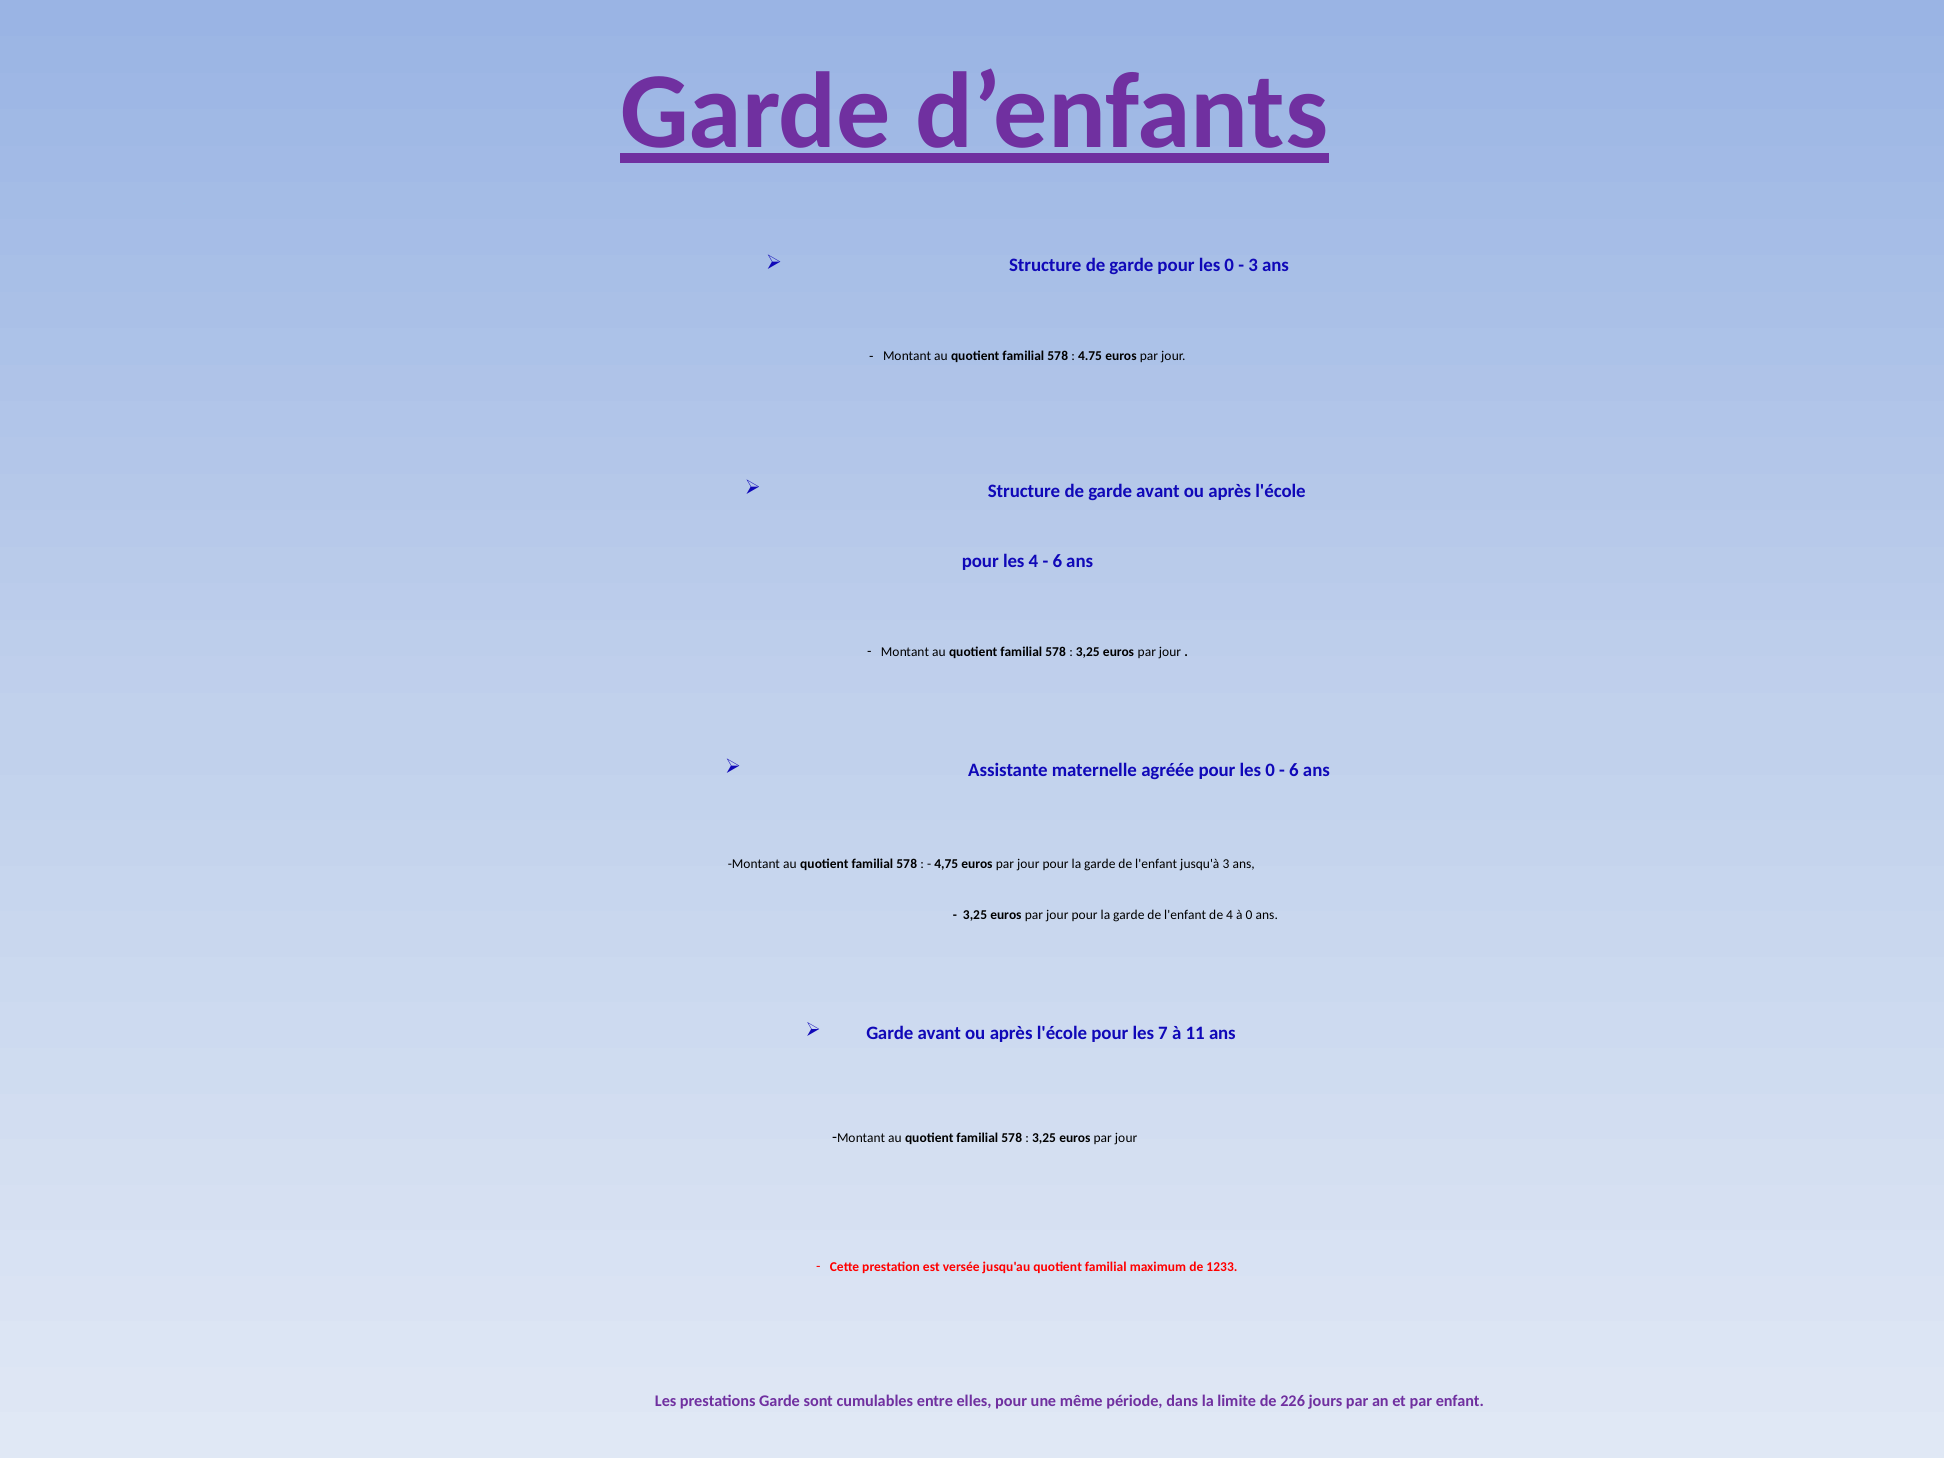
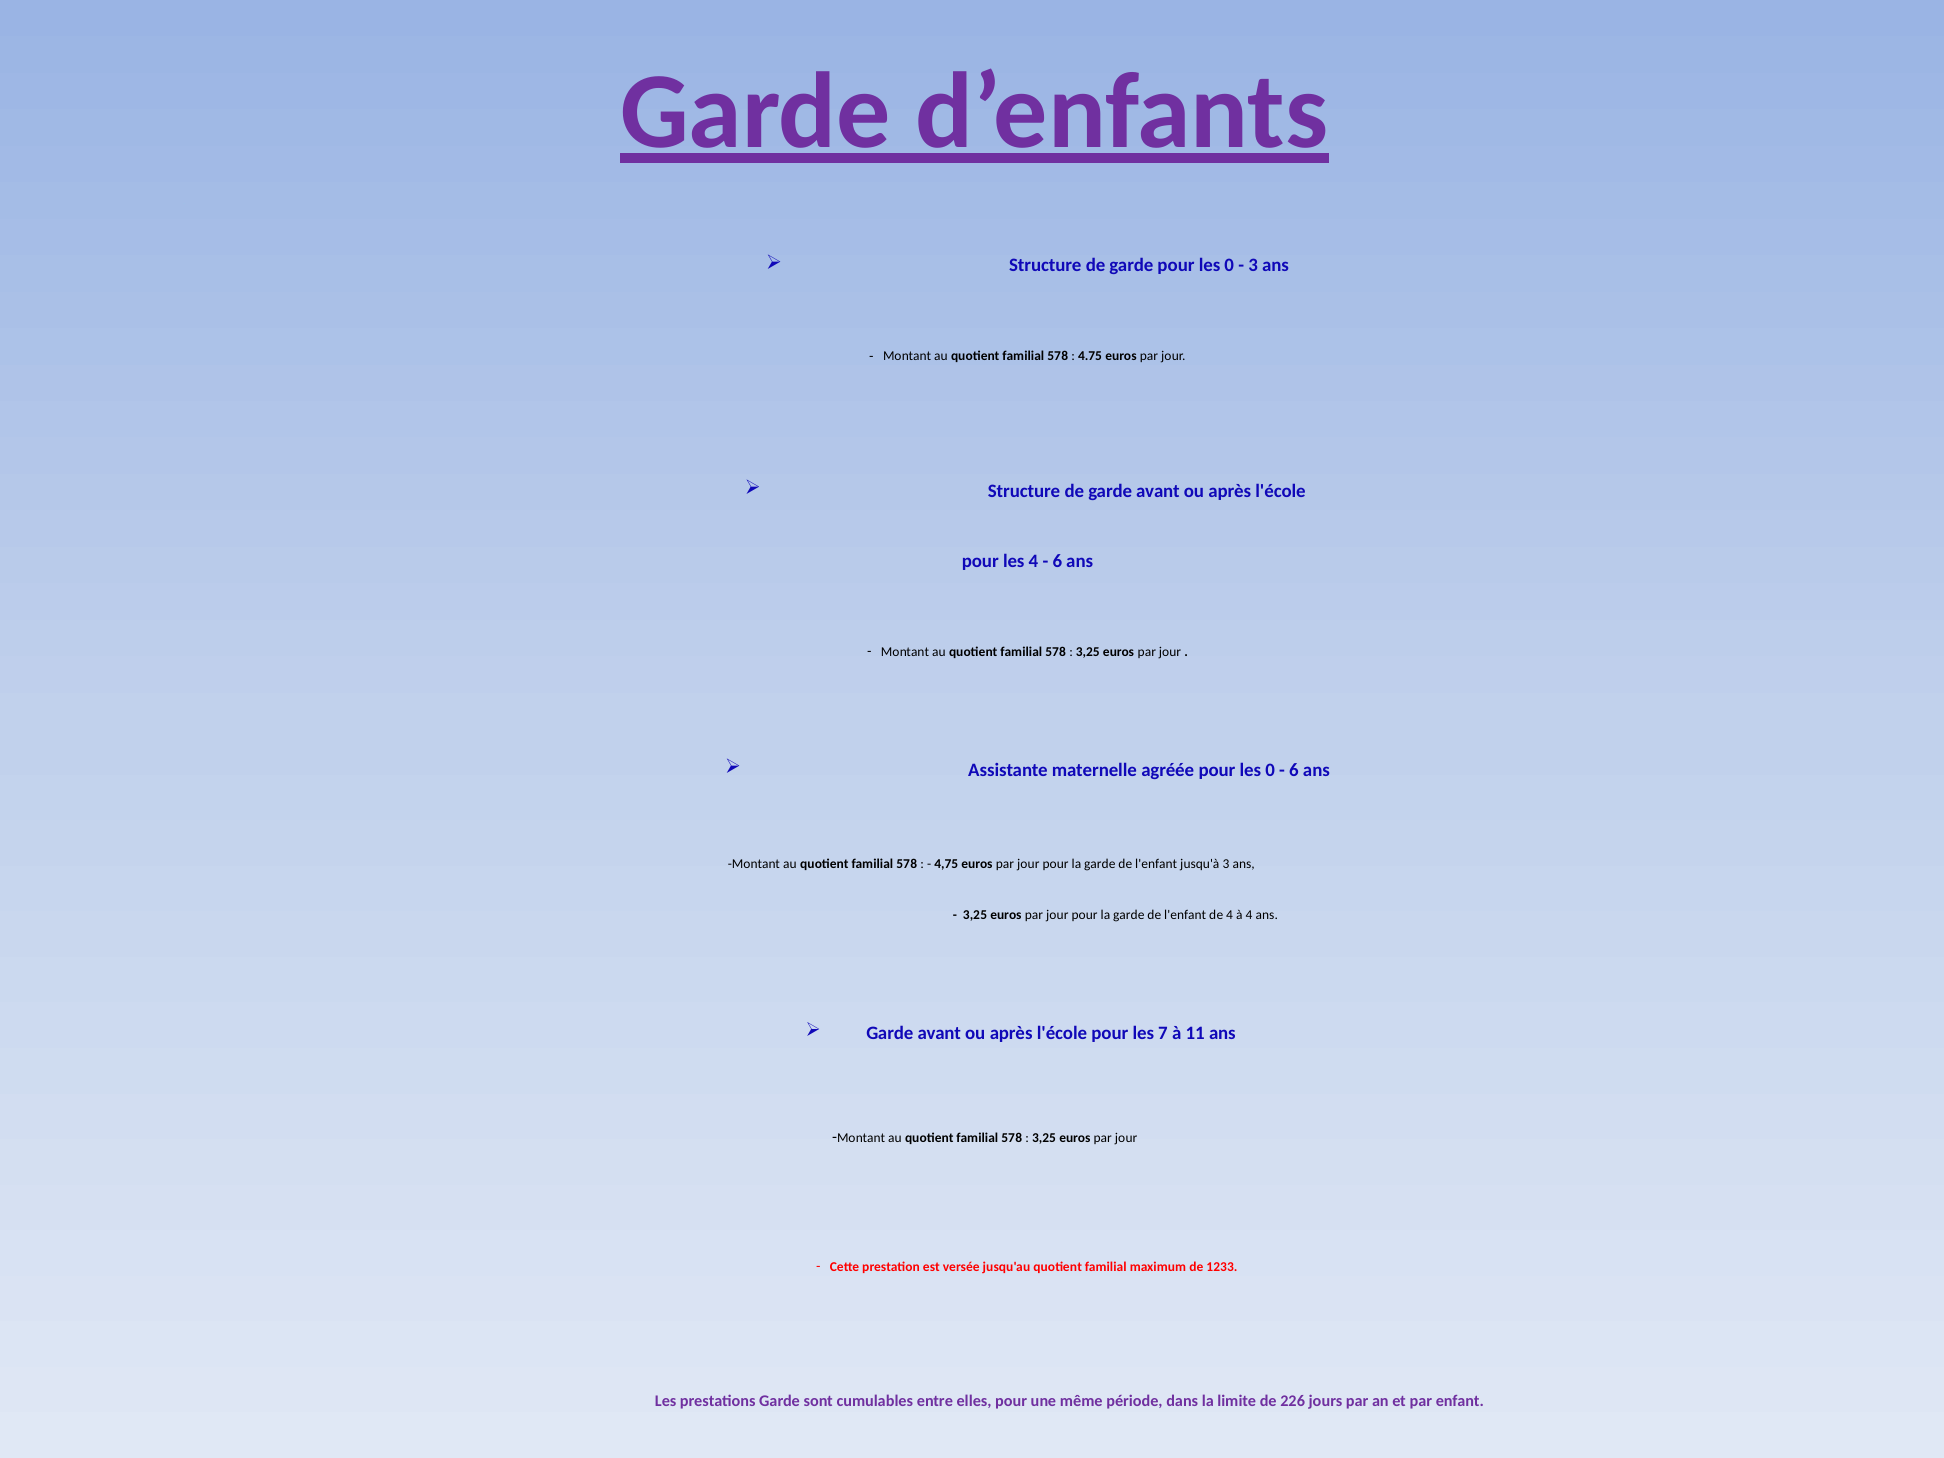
à 0: 0 -> 4
